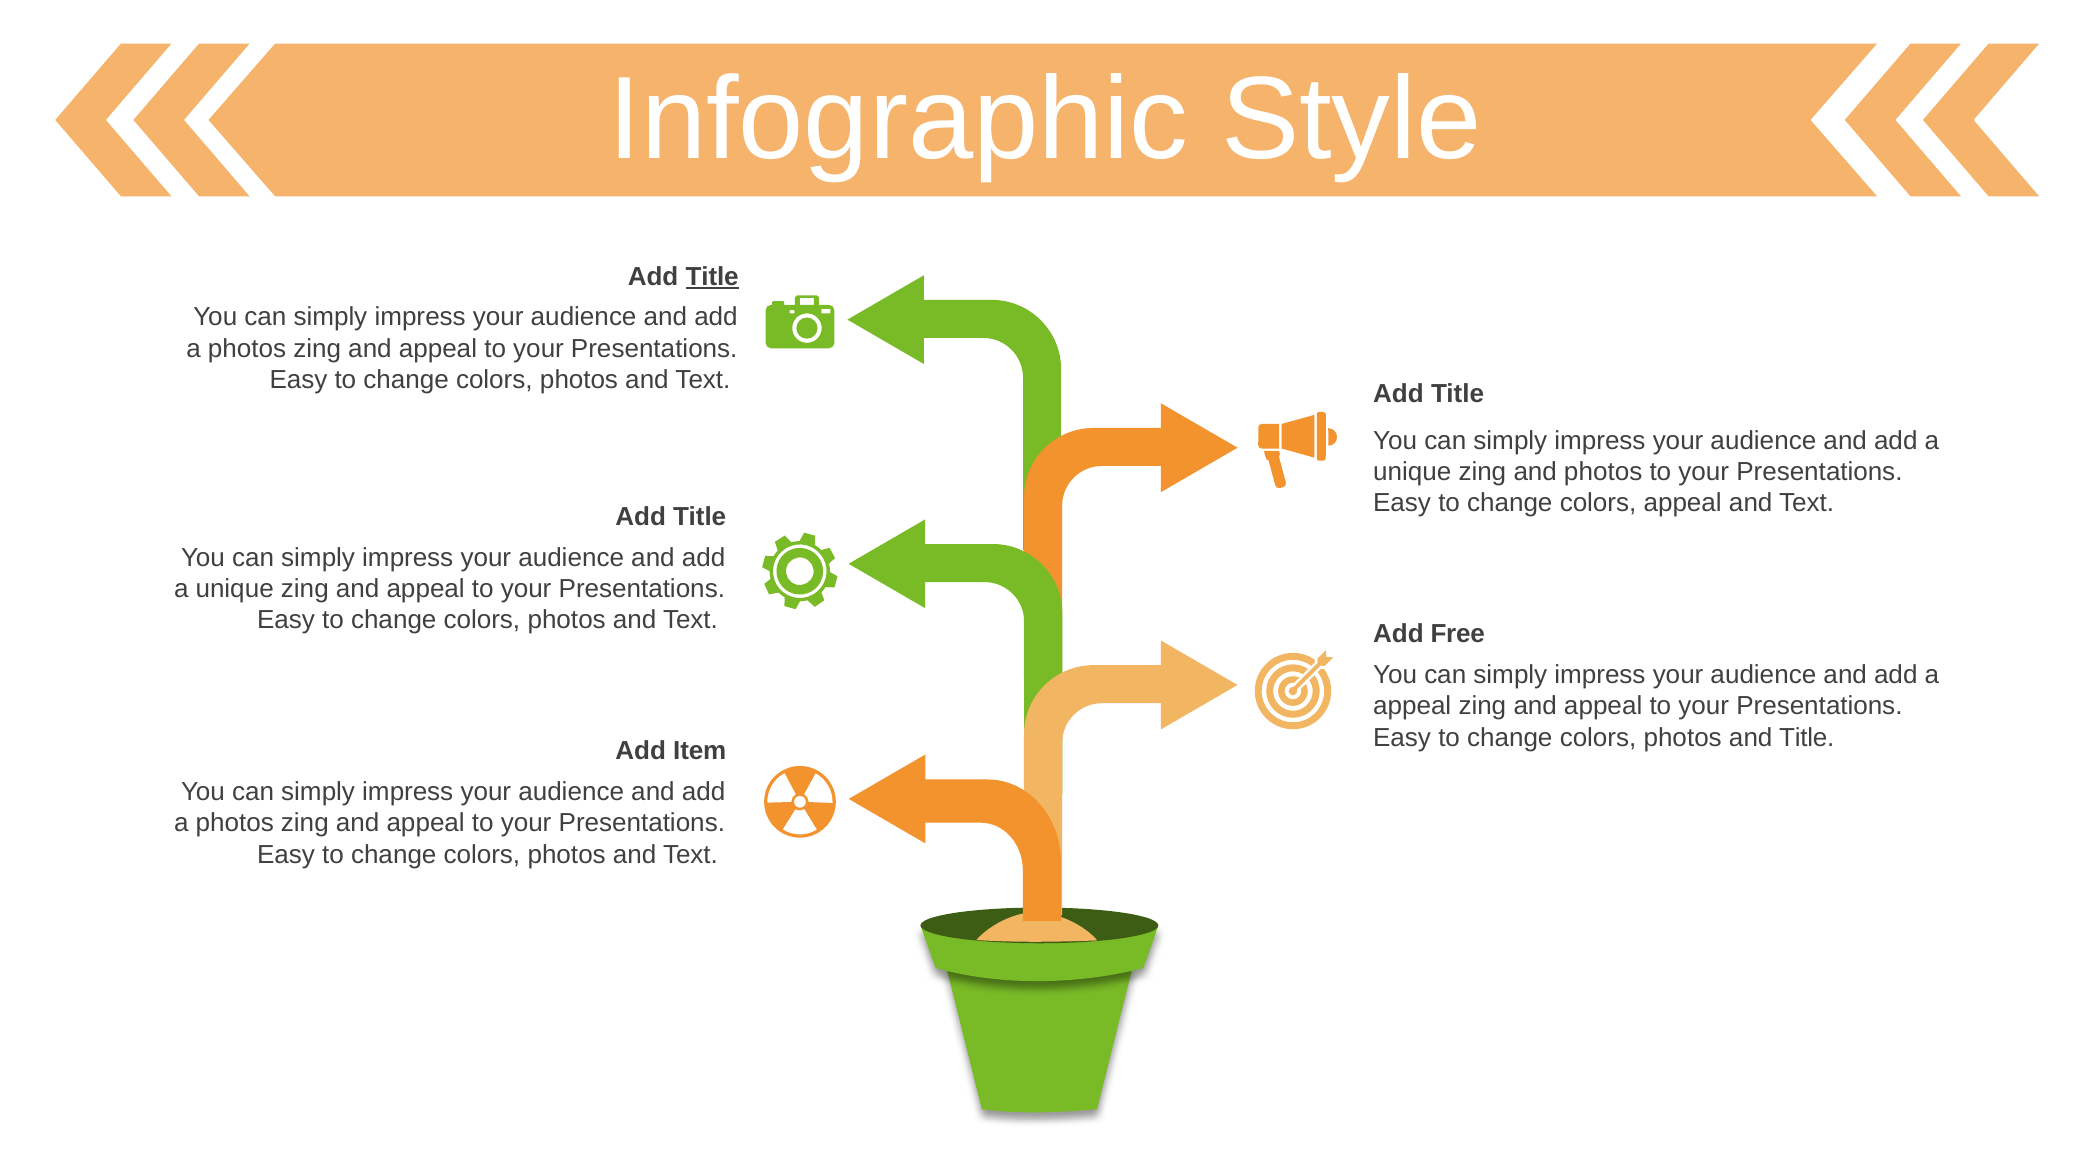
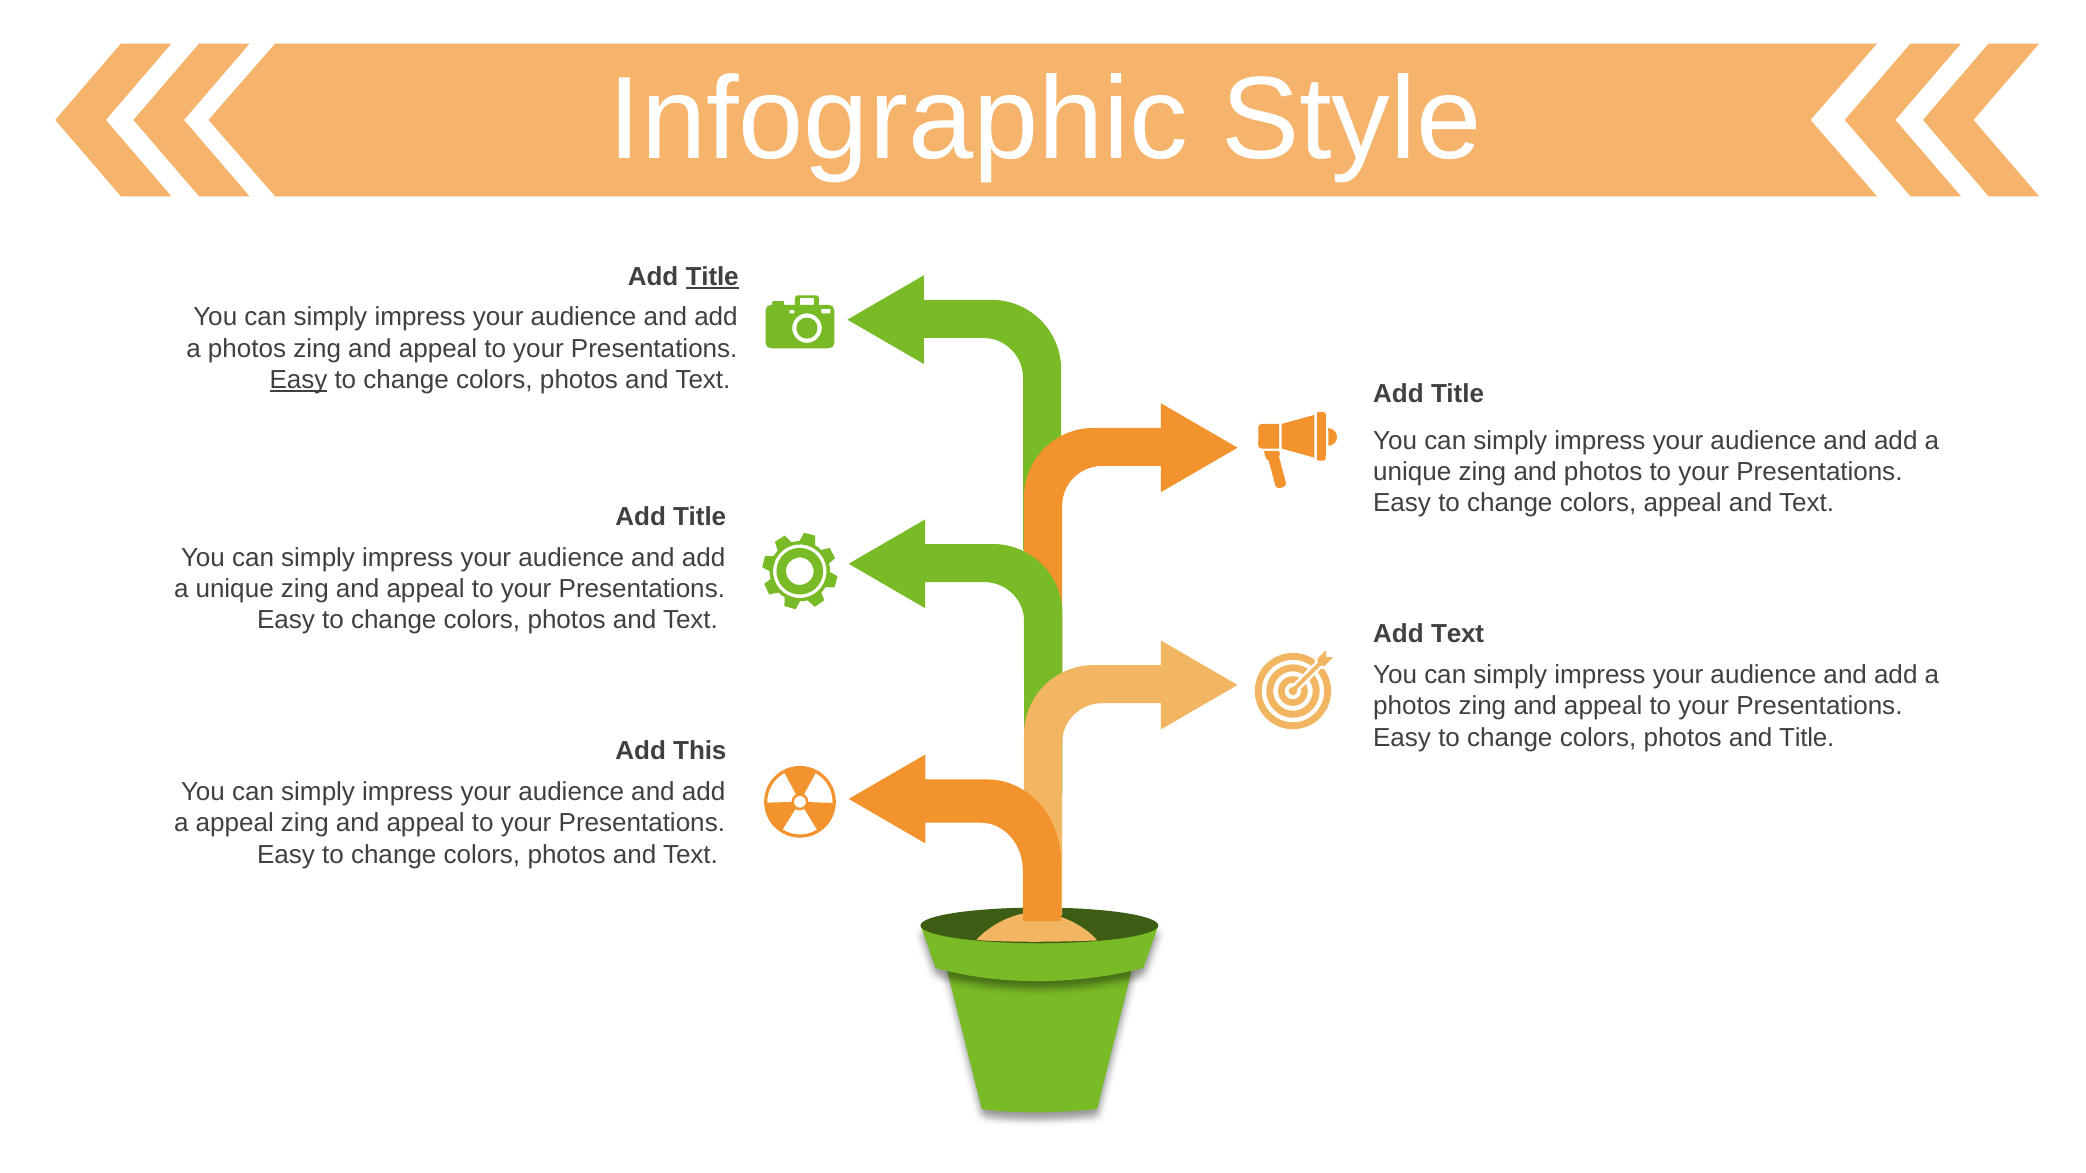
Easy at (298, 380) underline: none -> present
Add Free: Free -> Text
appeal at (1412, 706): appeal -> photos
Item: Item -> This
photos at (235, 824): photos -> appeal
